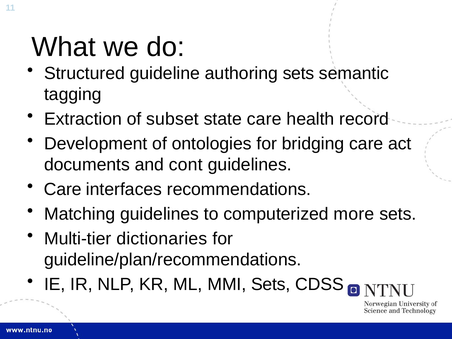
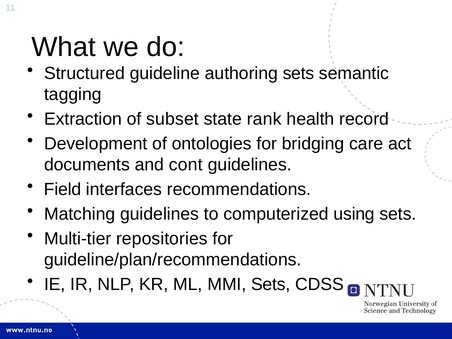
state care: care -> rank
Care at (63, 189): Care -> Field
more: more -> using
dictionaries: dictionaries -> repositories
